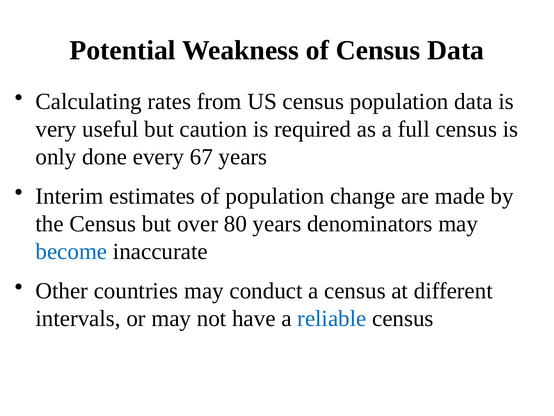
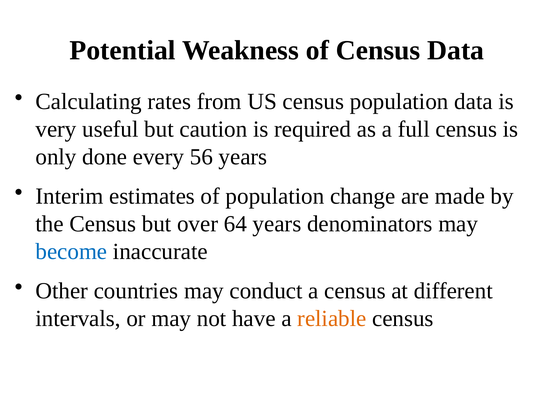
67: 67 -> 56
80: 80 -> 64
reliable colour: blue -> orange
